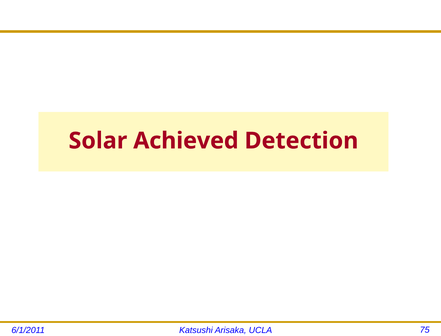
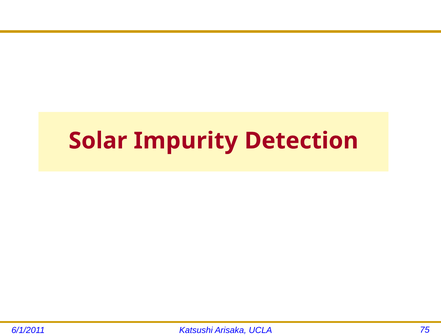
Achieved: Achieved -> Impurity
